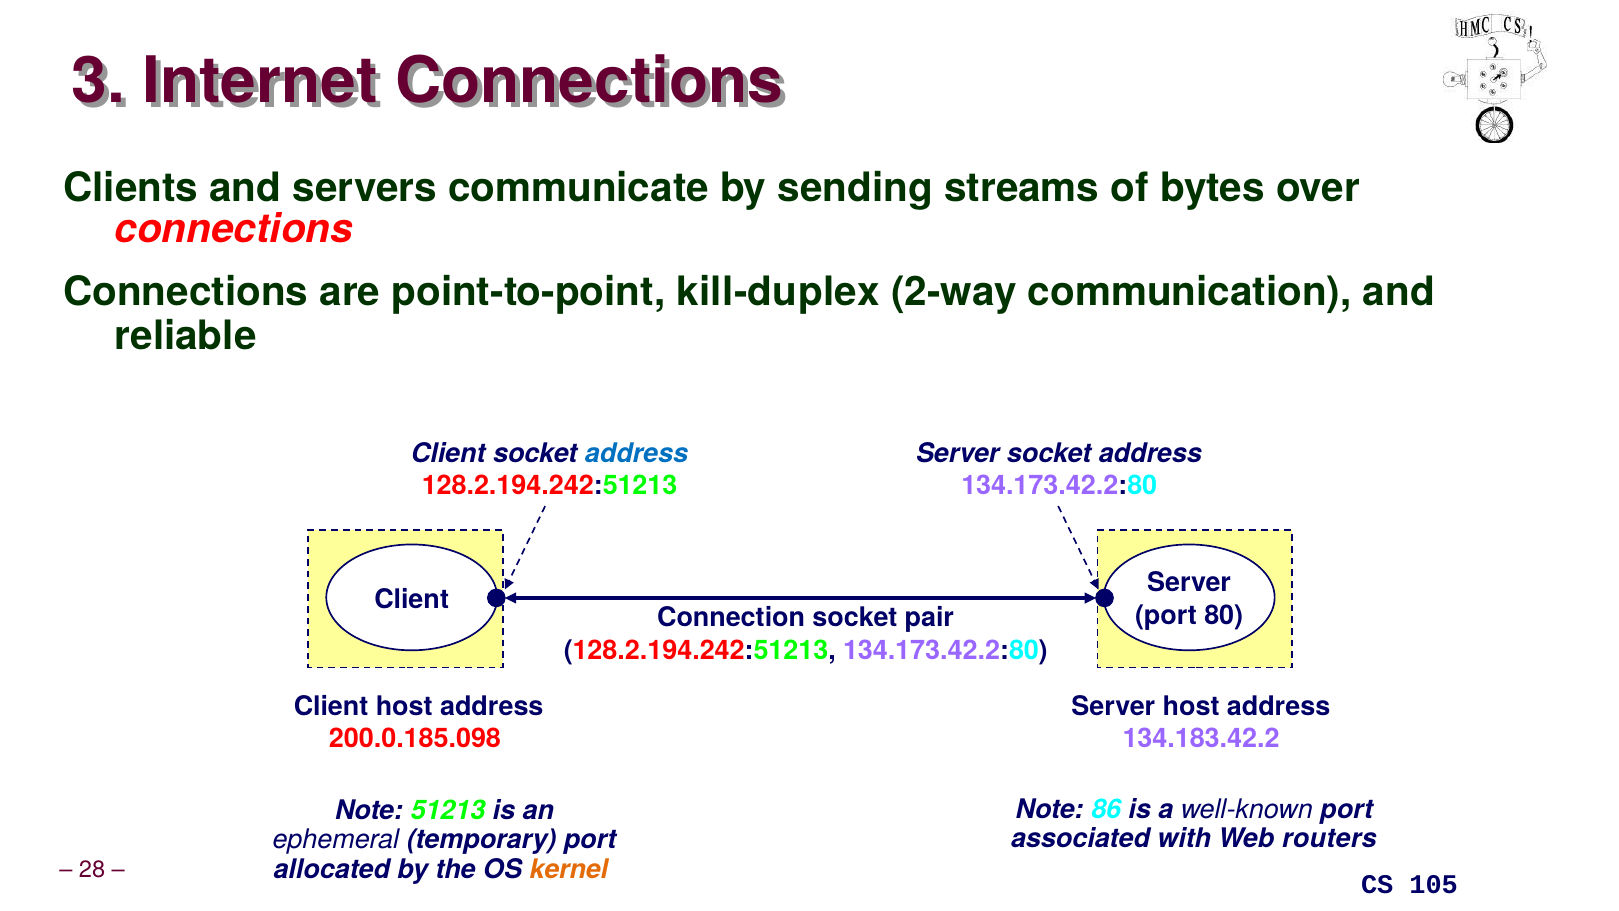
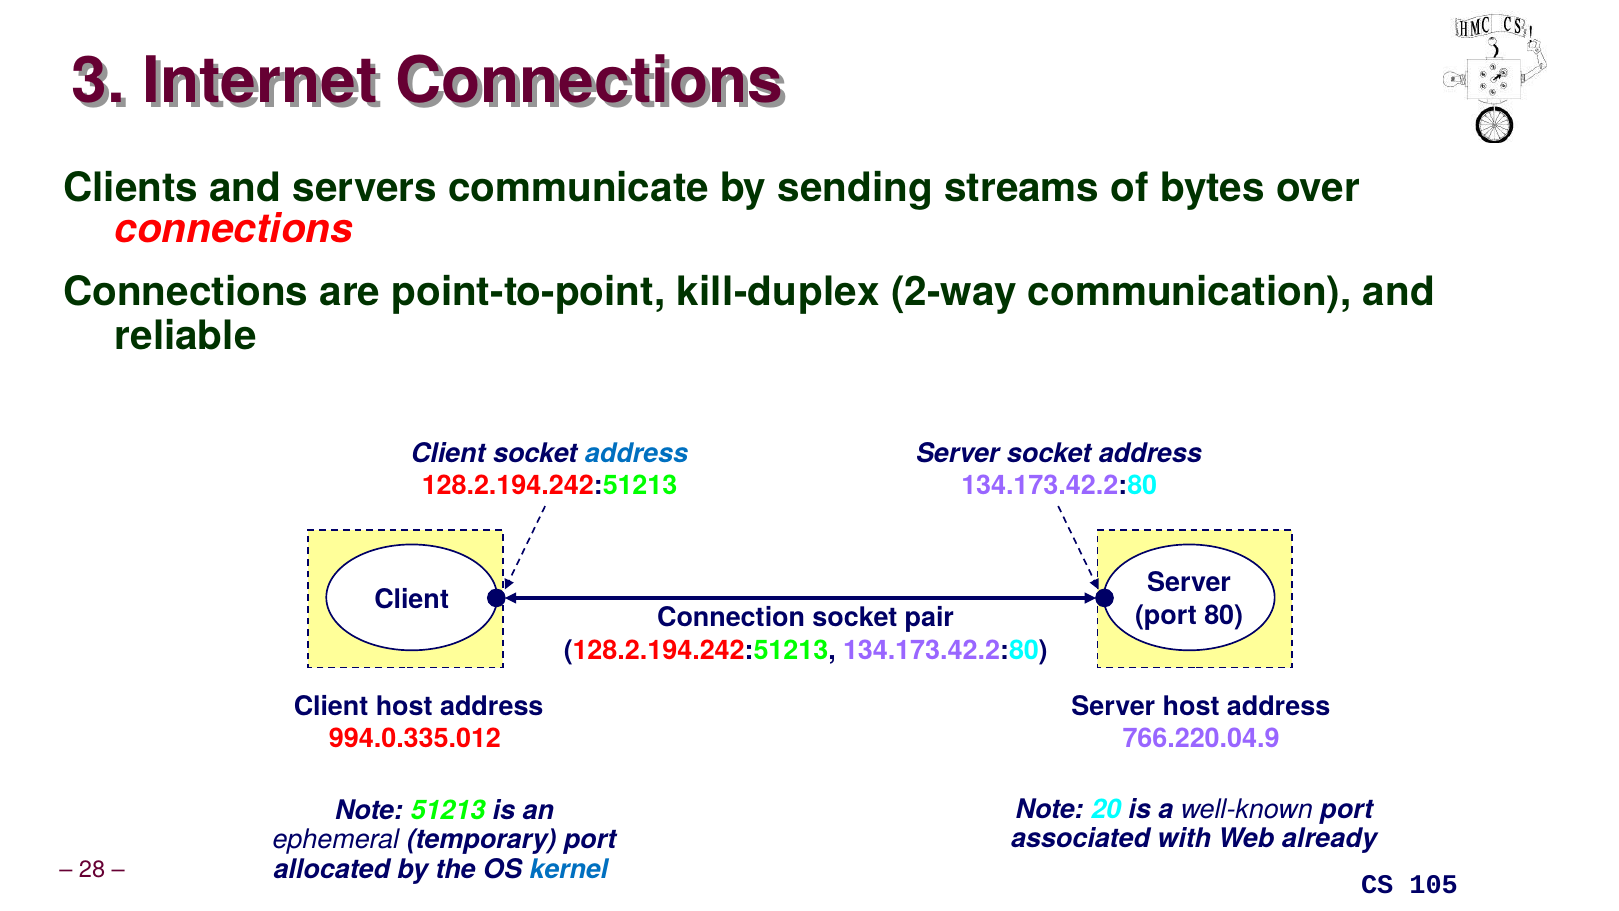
200.0.185.098: 200.0.185.098 -> 994.0.335.012
134.183.42.2: 134.183.42.2 -> 766.220.04.9
86: 86 -> 20
routers: routers -> already
kernel colour: orange -> blue
